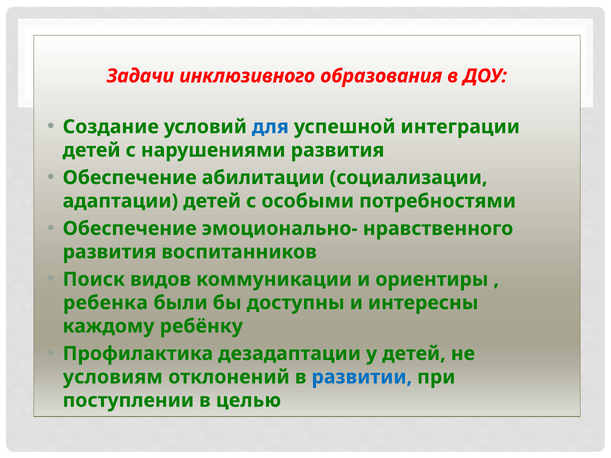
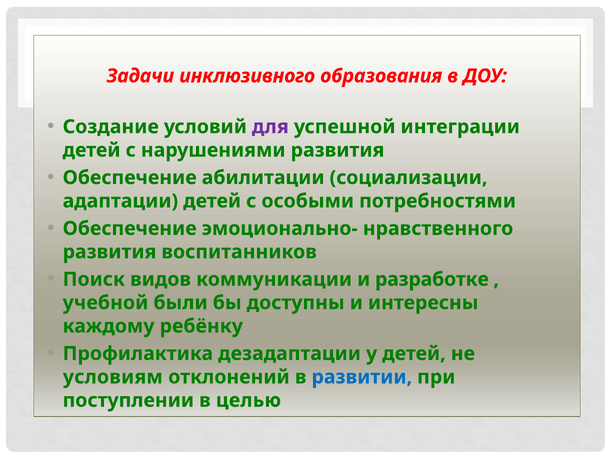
для colour: blue -> purple
ориентиры: ориентиры -> разработке
ребенка: ребенка -> учебной
